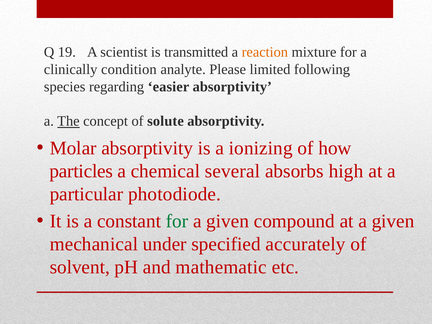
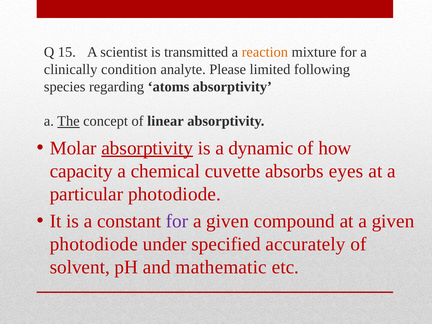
19: 19 -> 15
easier: easier -> atoms
solute: solute -> linear
absorptivity at (147, 148) underline: none -> present
ionizing: ionizing -> dynamic
particles: particles -> capacity
several: several -> cuvette
high: high -> eyes
for at (177, 221) colour: green -> purple
mechanical at (94, 244): mechanical -> photodiode
